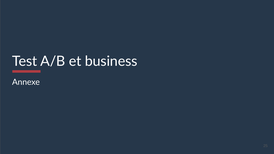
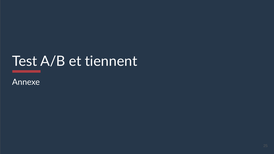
business: business -> tiennent
